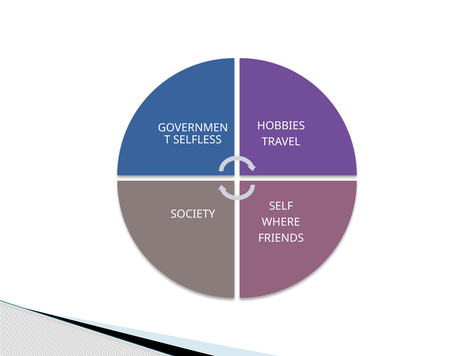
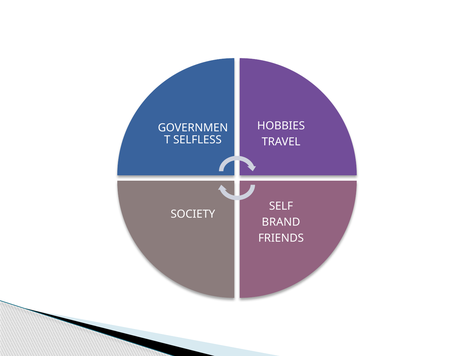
WHERE: WHERE -> BRAND
